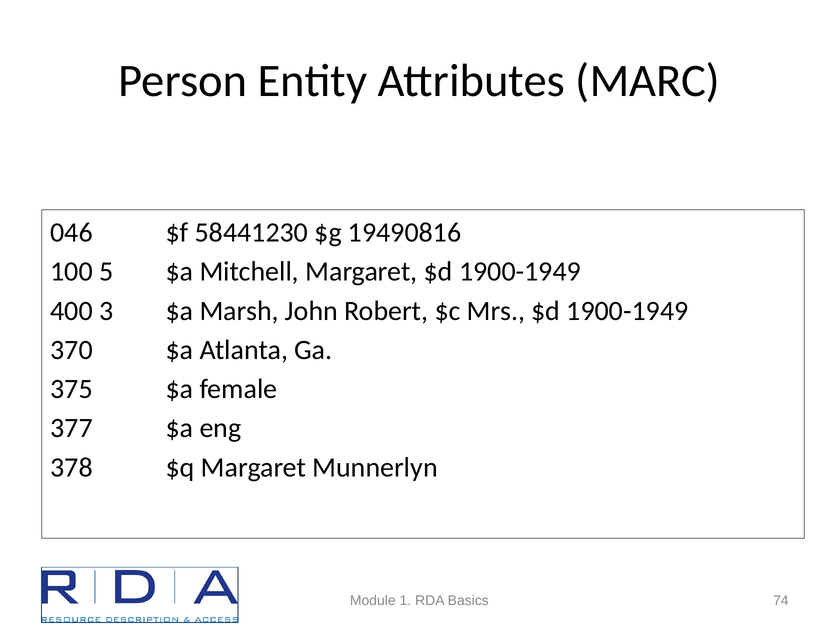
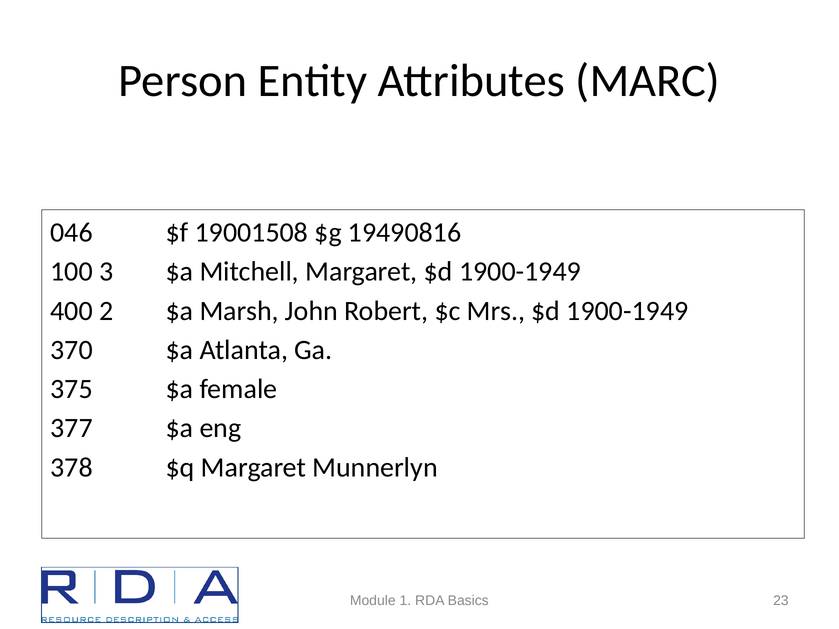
58441230: 58441230 -> 19001508
5: 5 -> 3
3: 3 -> 2
74: 74 -> 23
